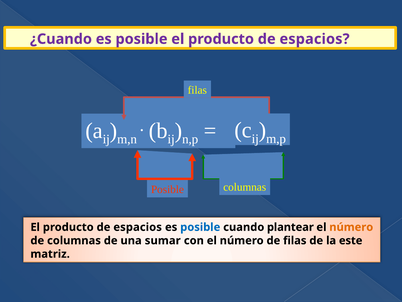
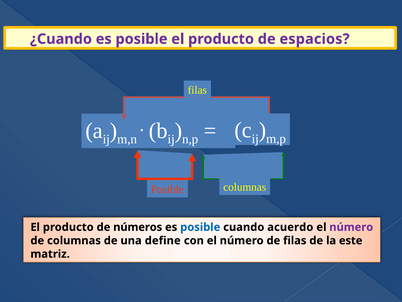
espacios at (138, 227): espacios -> números
plantear: plantear -> acuerdo
número at (351, 227) colour: orange -> purple
sumar: sumar -> define
